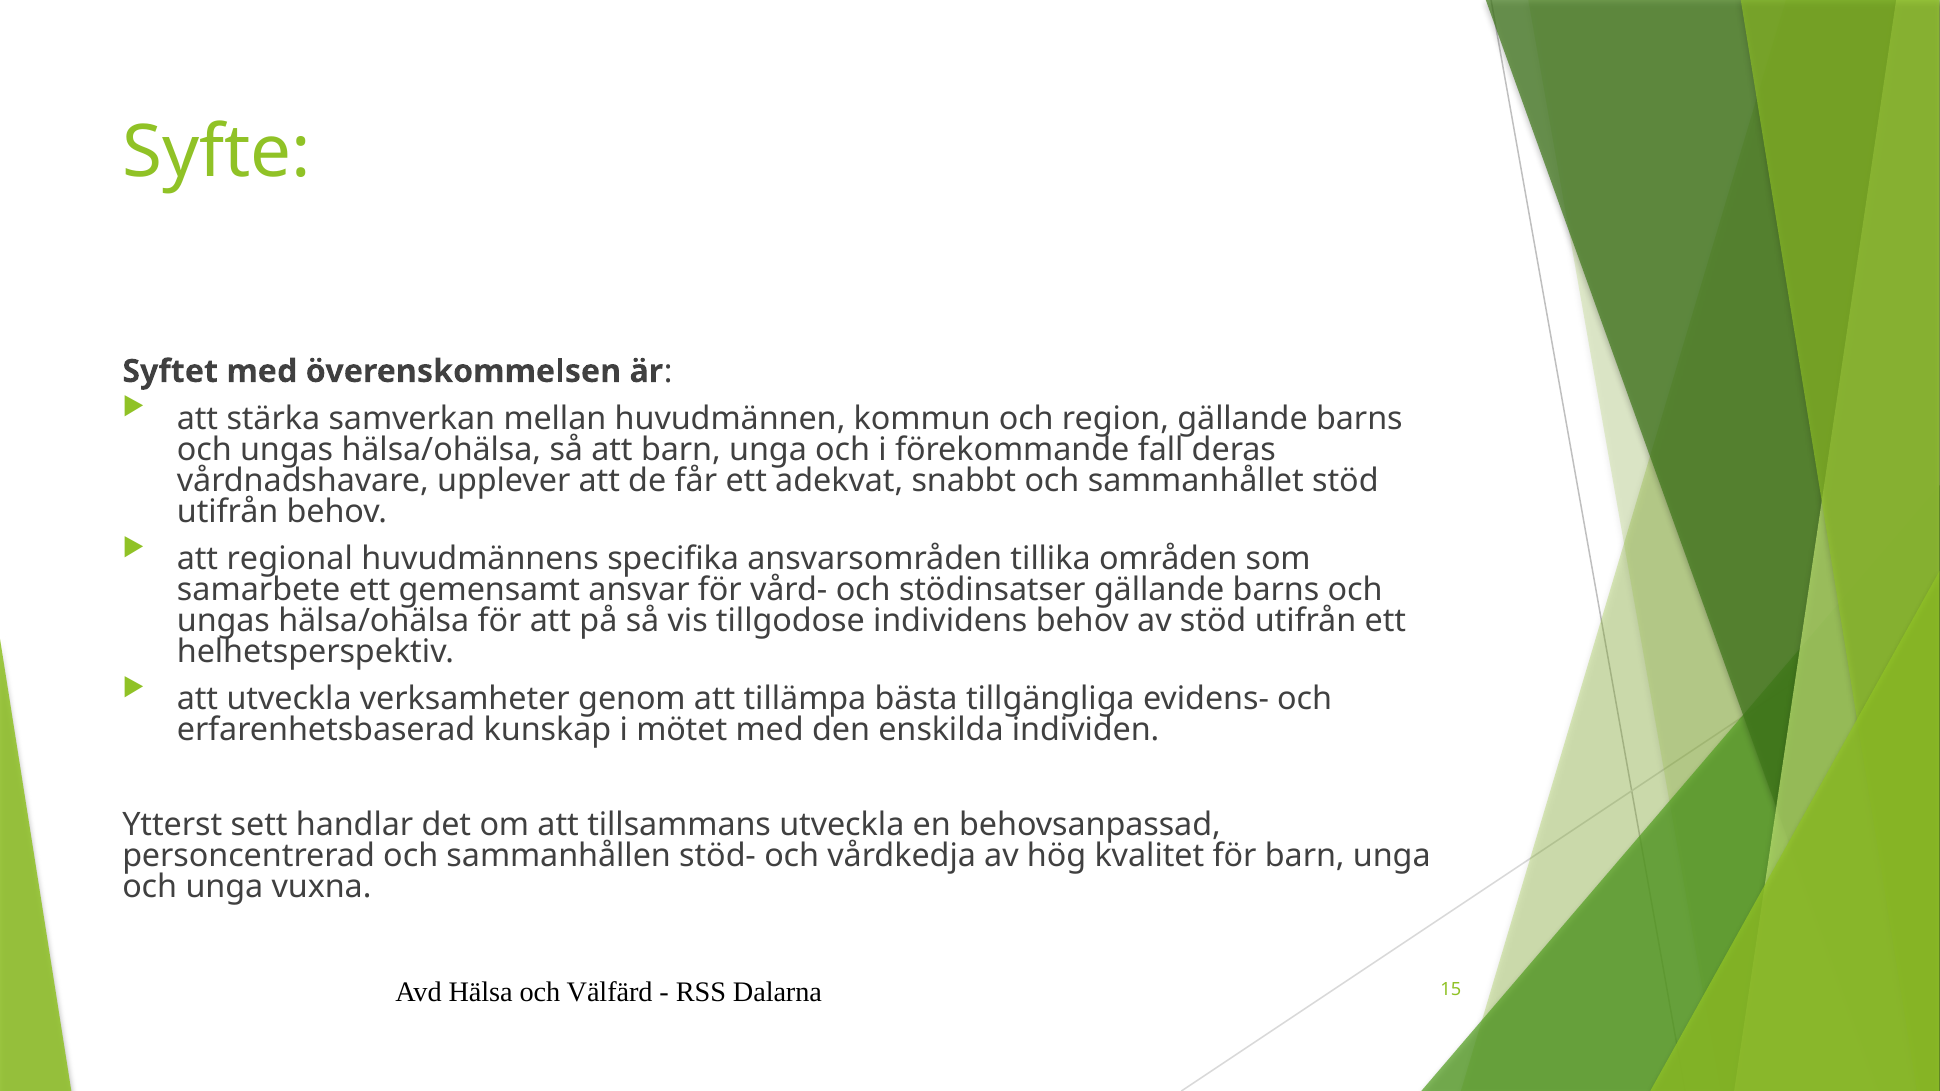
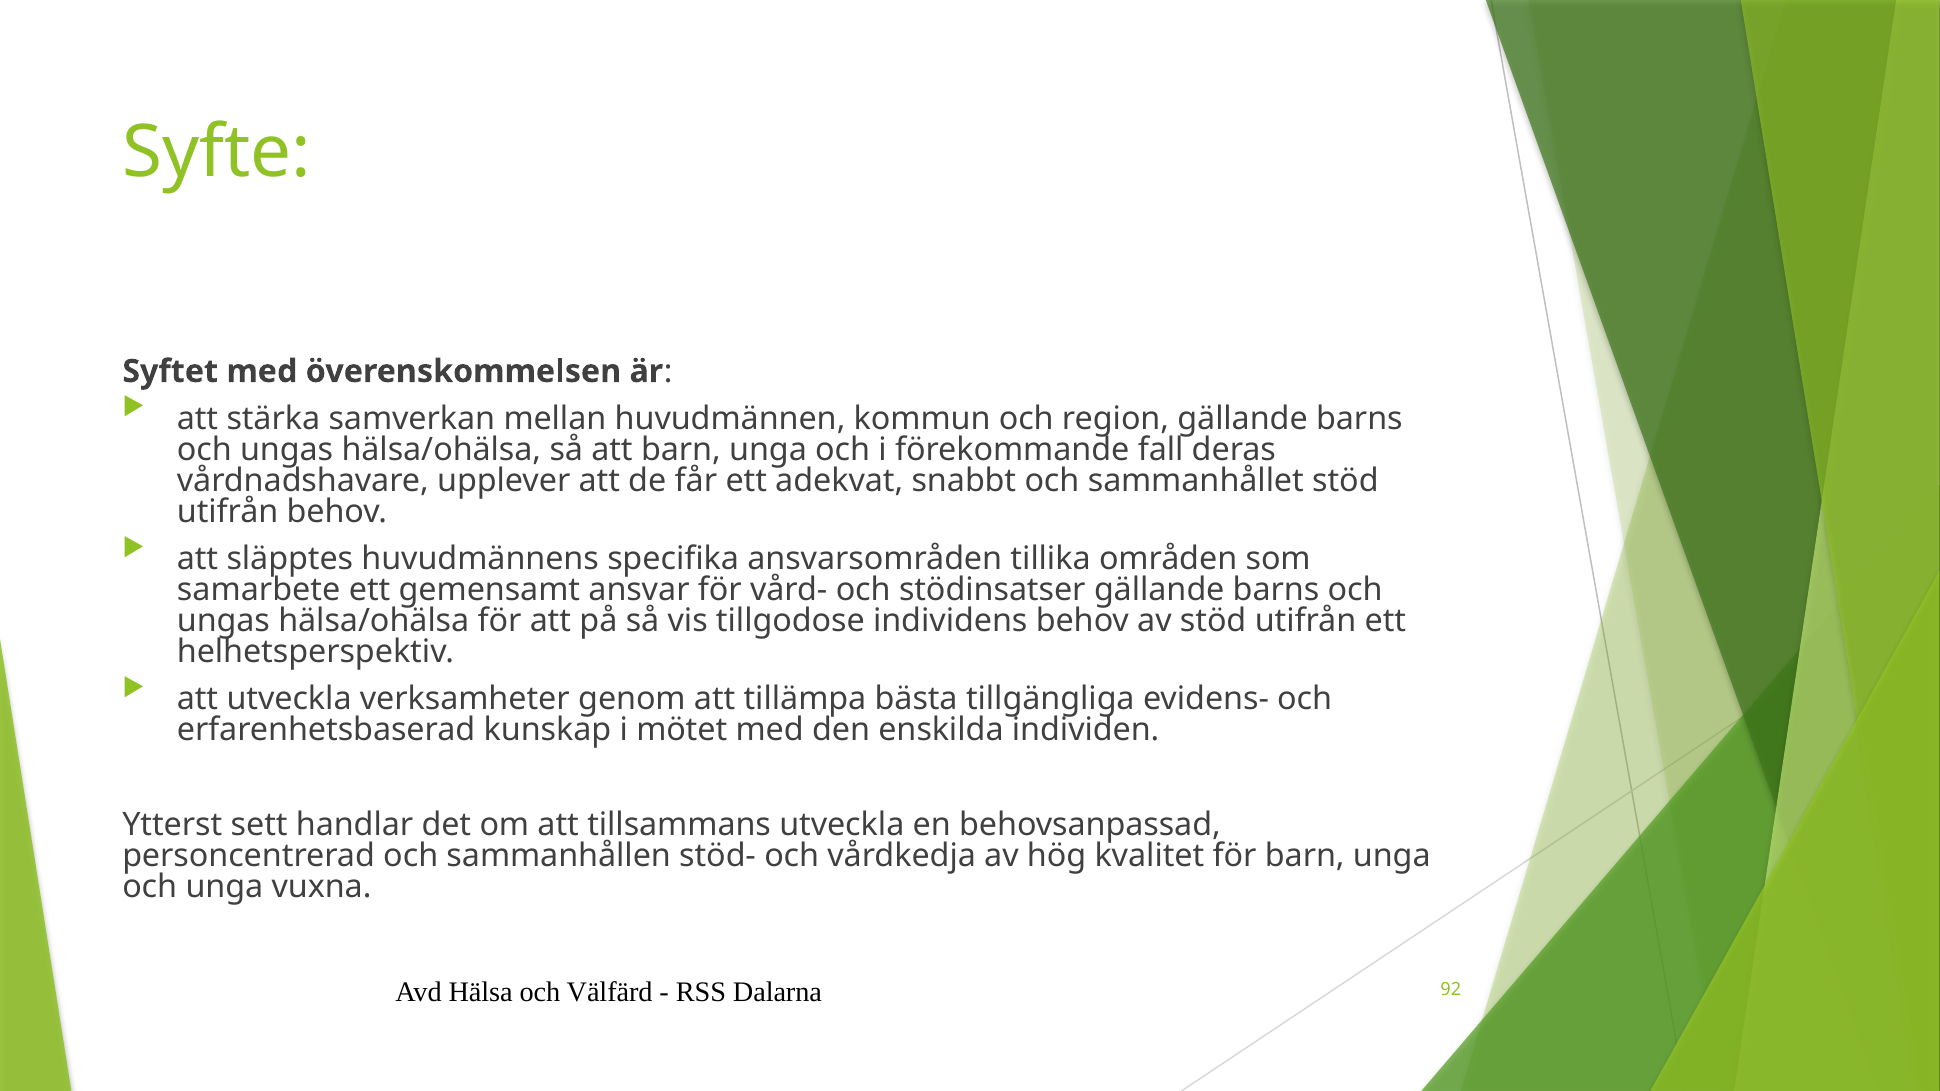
regional: regional -> släpptes
15: 15 -> 92
